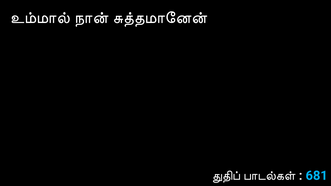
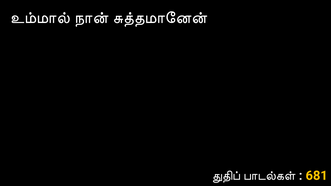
681 colour: light blue -> yellow
